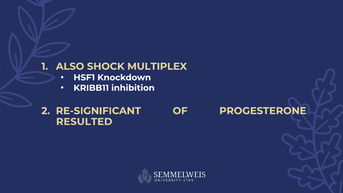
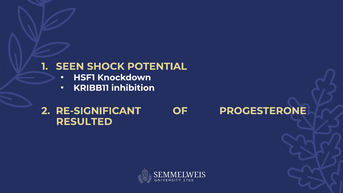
ALSO: ALSO -> SEEN
MULTIPLEX: MULTIPLEX -> POTENTIAL
